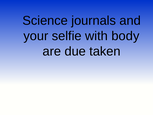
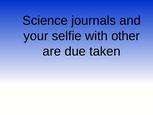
body: body -> other
